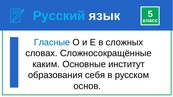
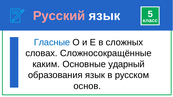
Русский colour: light blue -> pink
институт: институт -> ударный
образования себя: себя -> язык
